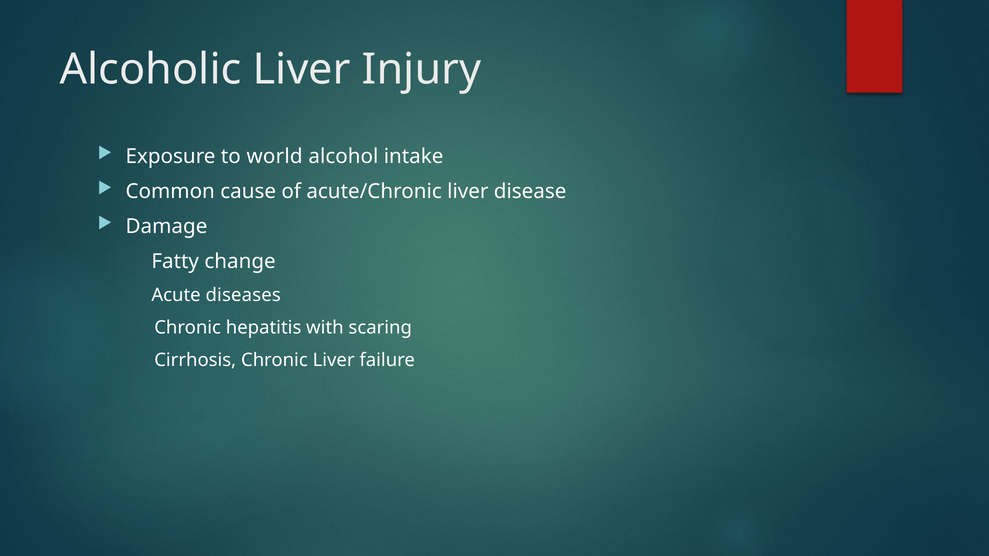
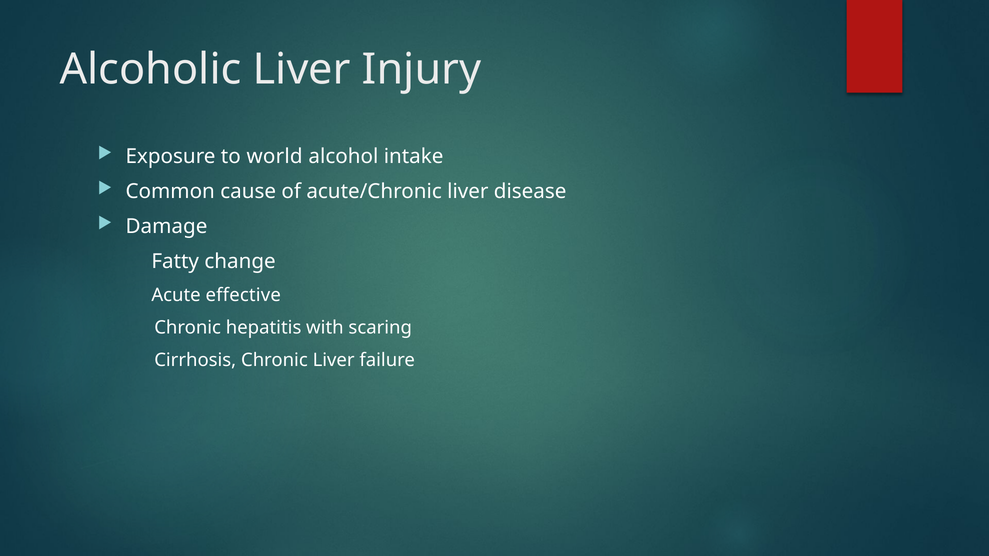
diseases: diseases -> effective
